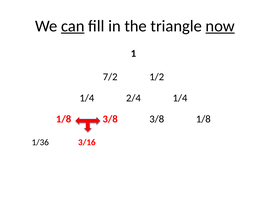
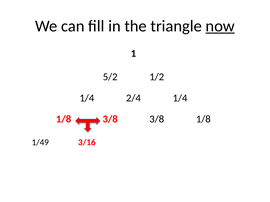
can underline: present -> none
7/2: 7/2 -> 5/2
1/36: 1/36 -> 1/49
